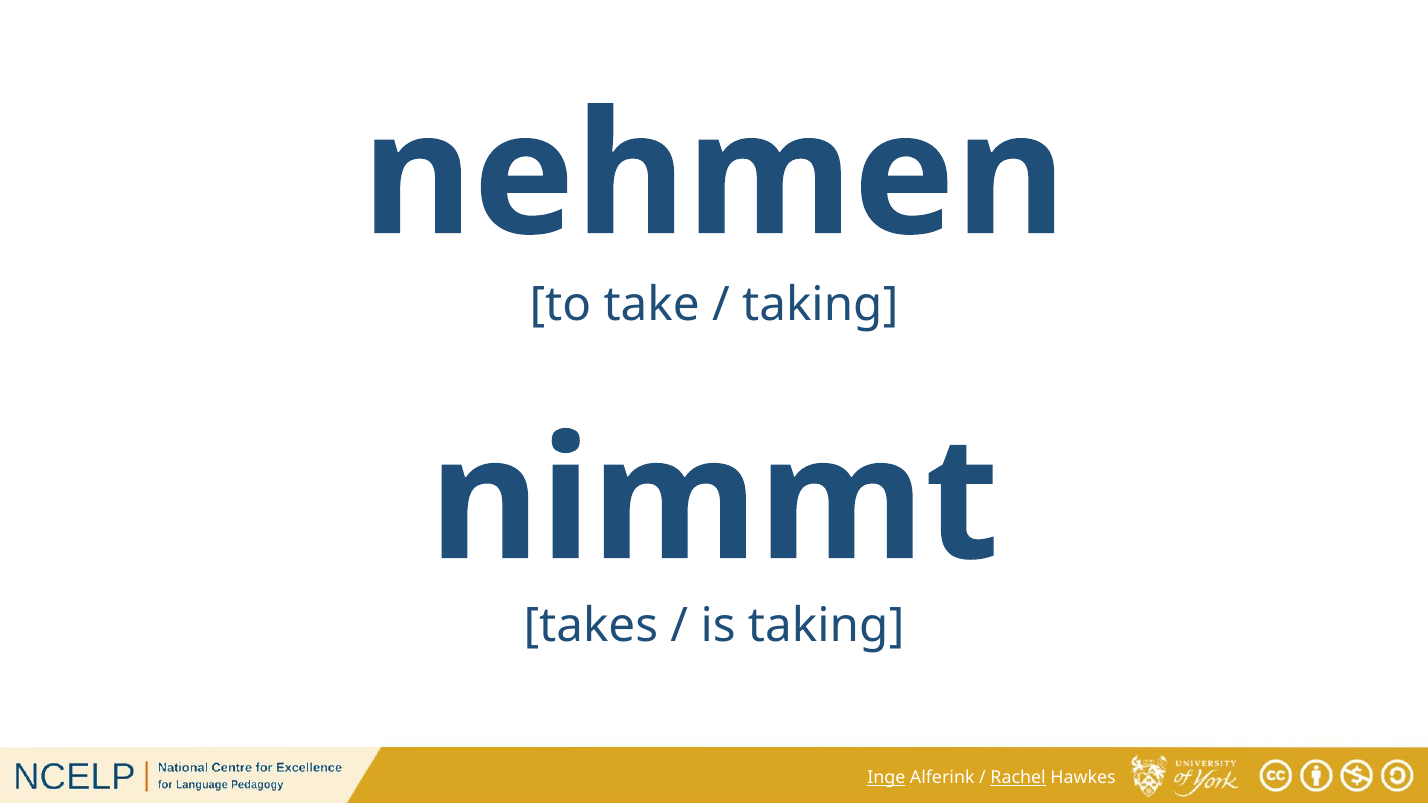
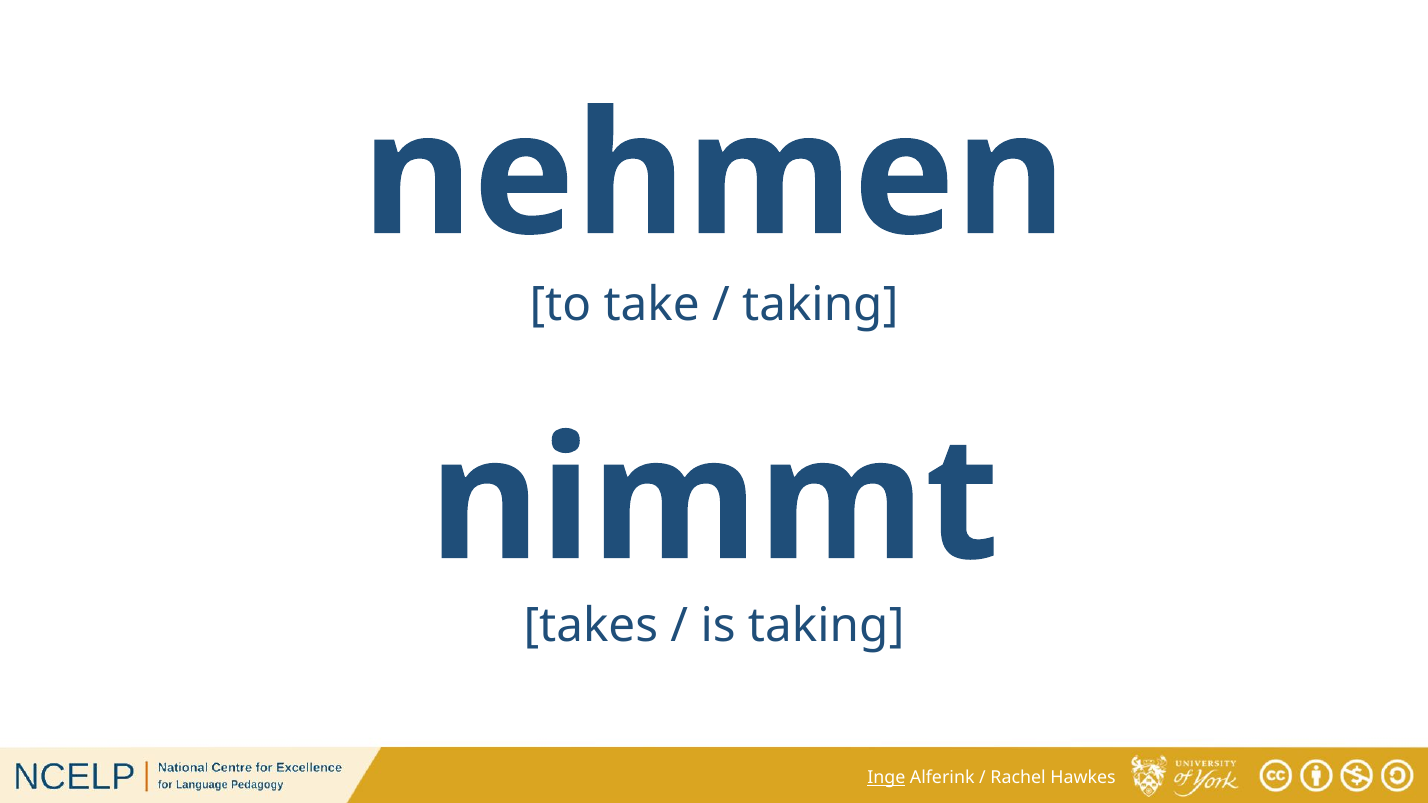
Rachel underline: present -> none
